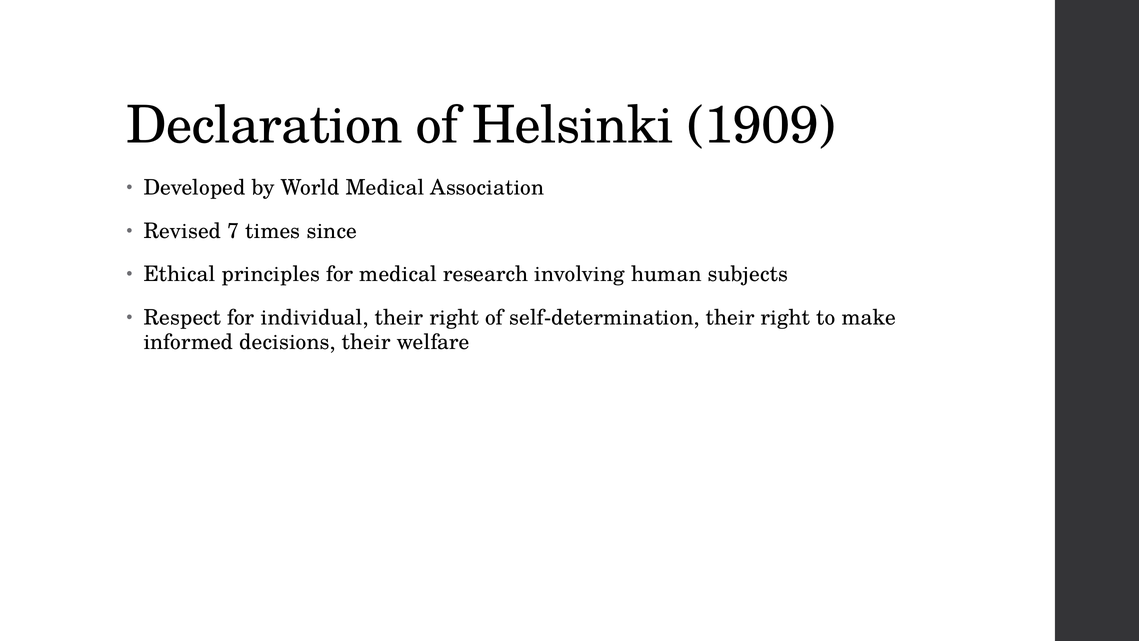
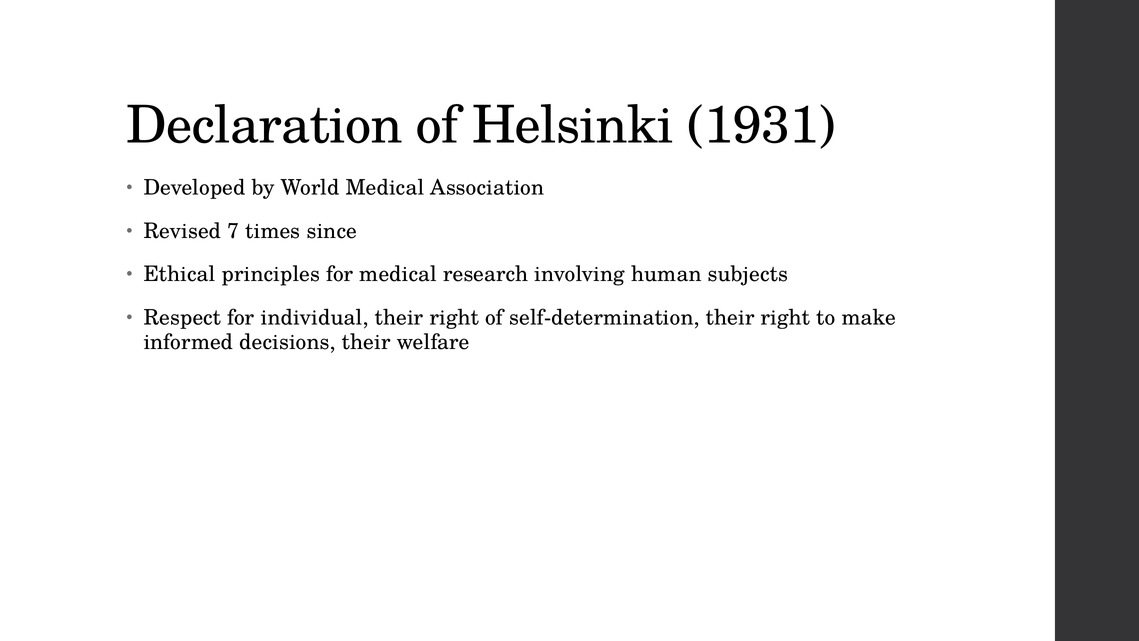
1909: 1909 -> 1931
